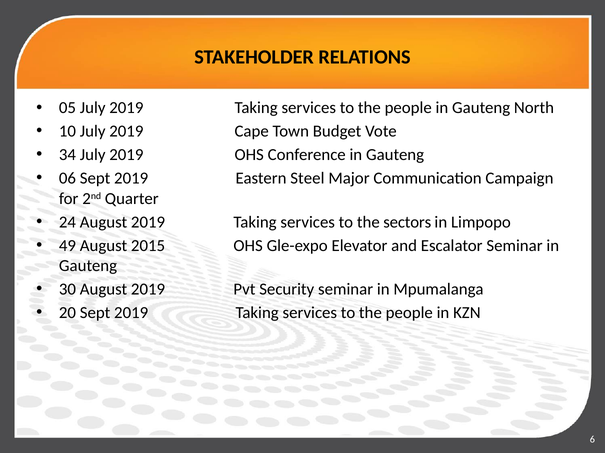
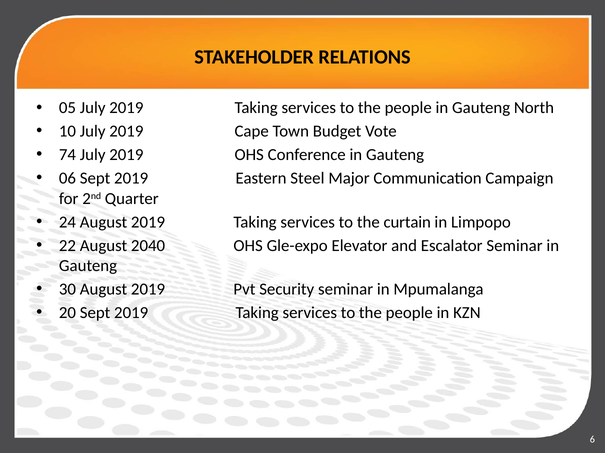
34: 34 -> 74
sectors: sectors -> curtain
49: 49 -> 22
2015: 2015 -> 2040
